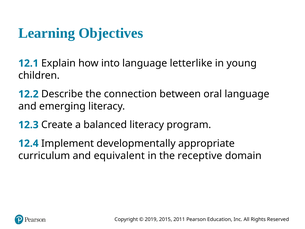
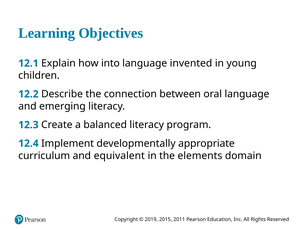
letterlike: letterlike -> invented
receptive: receptive -> elements
